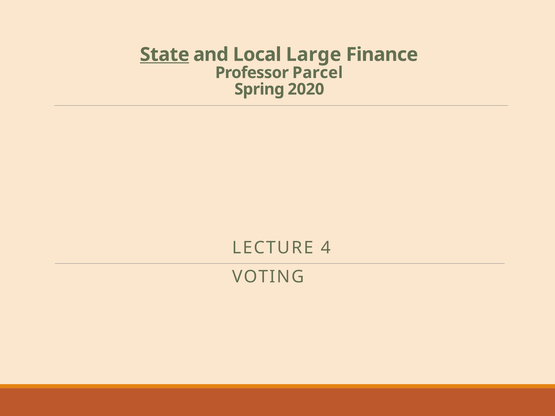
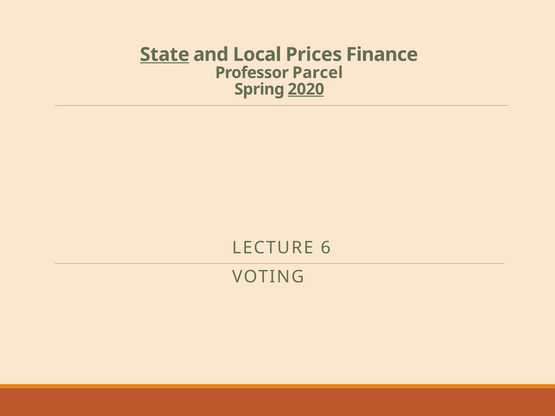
Large: Large -> Prices
2020 underline: none -> present
4: 4 -> 6
